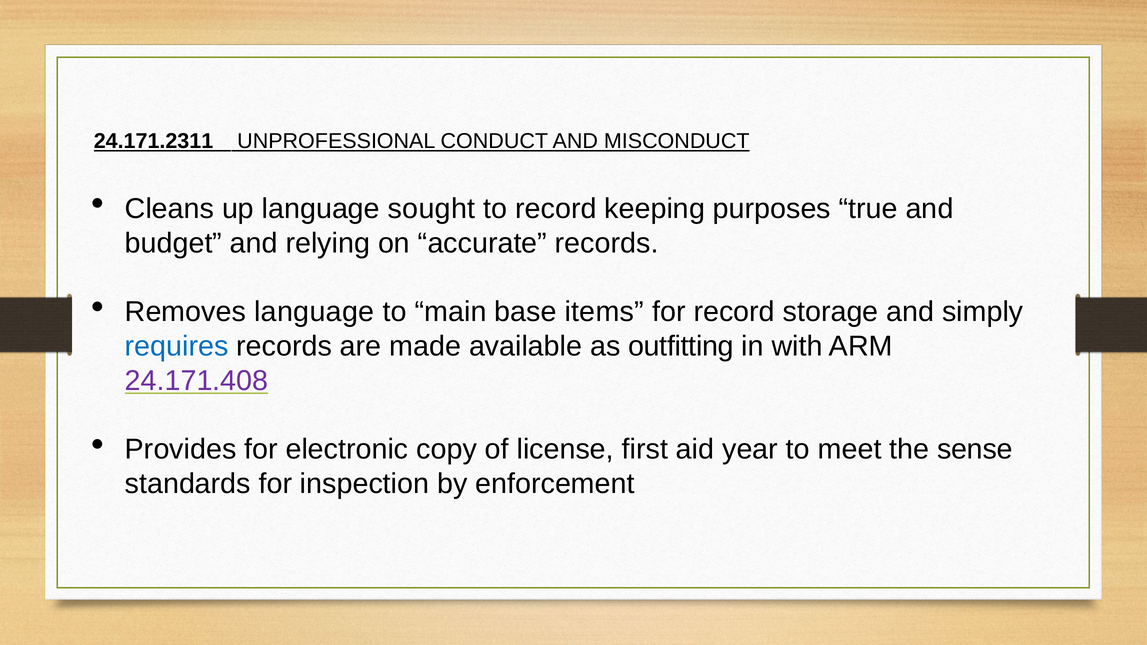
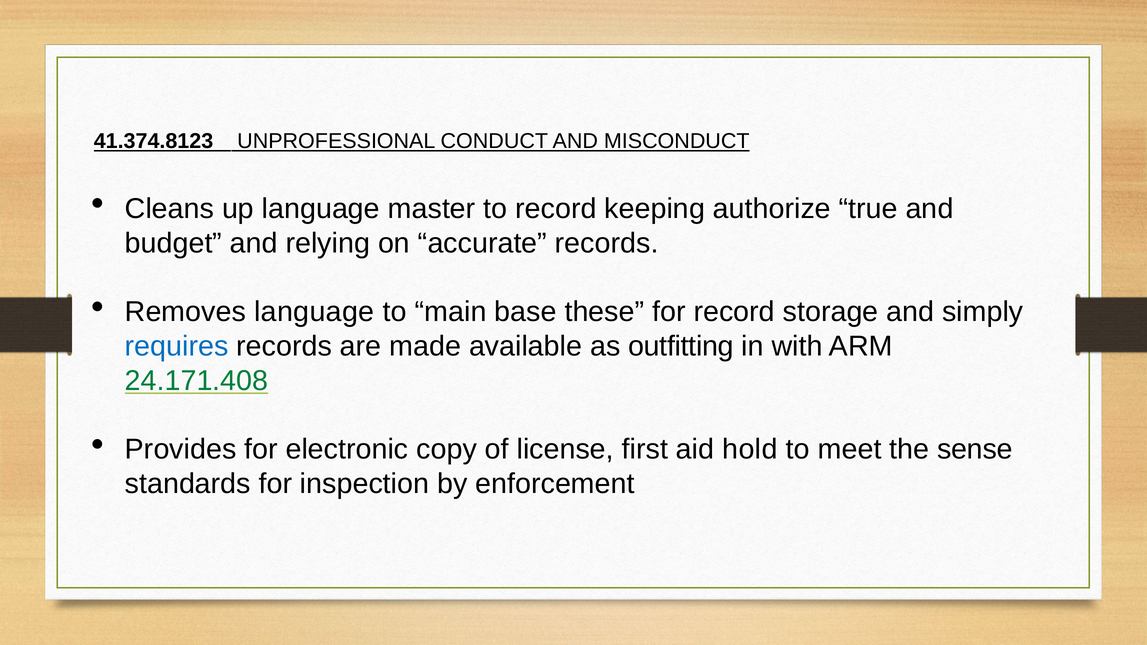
24.171.2311: 24.171.2311 -> 41.374.8123
sought: sought -> master
purposes: purposes -> authorize
items: items -> these
24.171.408 colour: purple -> green
year: year -> hold
